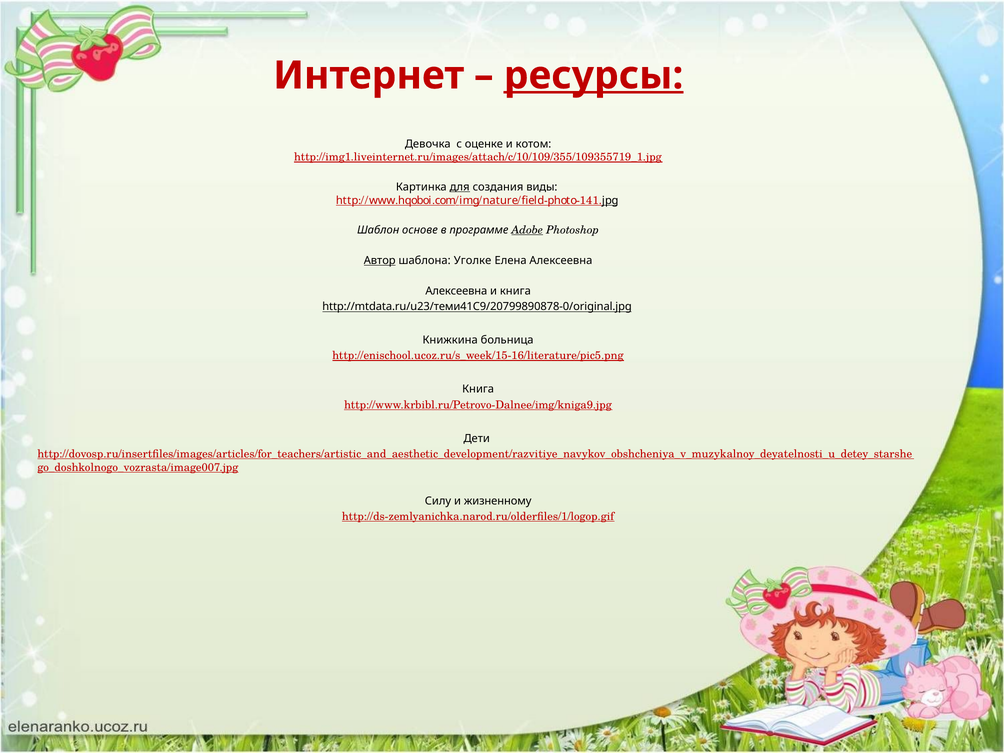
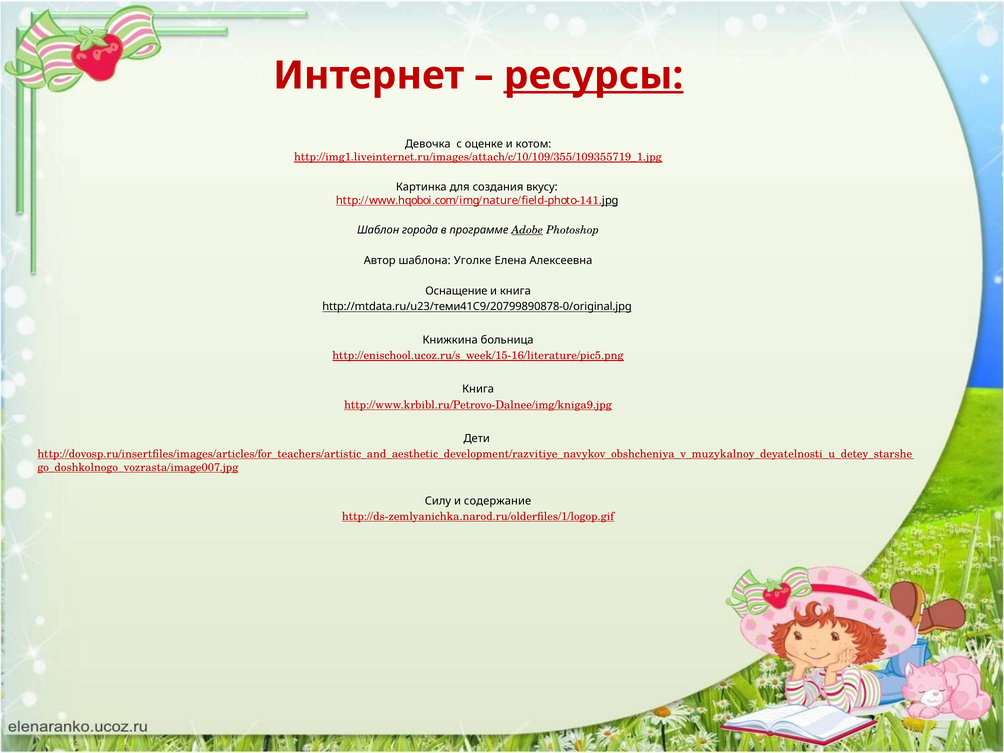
для underline: present -> none
виды: виды -> вкусу
основе: основе -> города
Автор underline: present -> none
Алексеевна at (456, 291): Алексеевна -> Оснащение
жизненному: жизненному -> содержание
